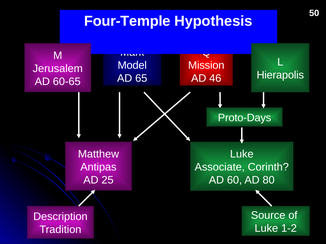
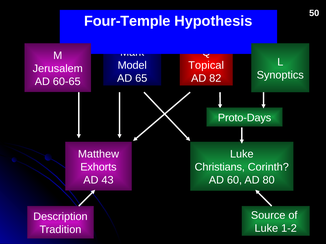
Mission: Mission -> Topical
Hierapolis: Hierapolis -> Synoptics
46: 46 -> 82
Antipas: Antipas -> Exhorts
Associate: Associate -> Christians
25: 25 -> 43
